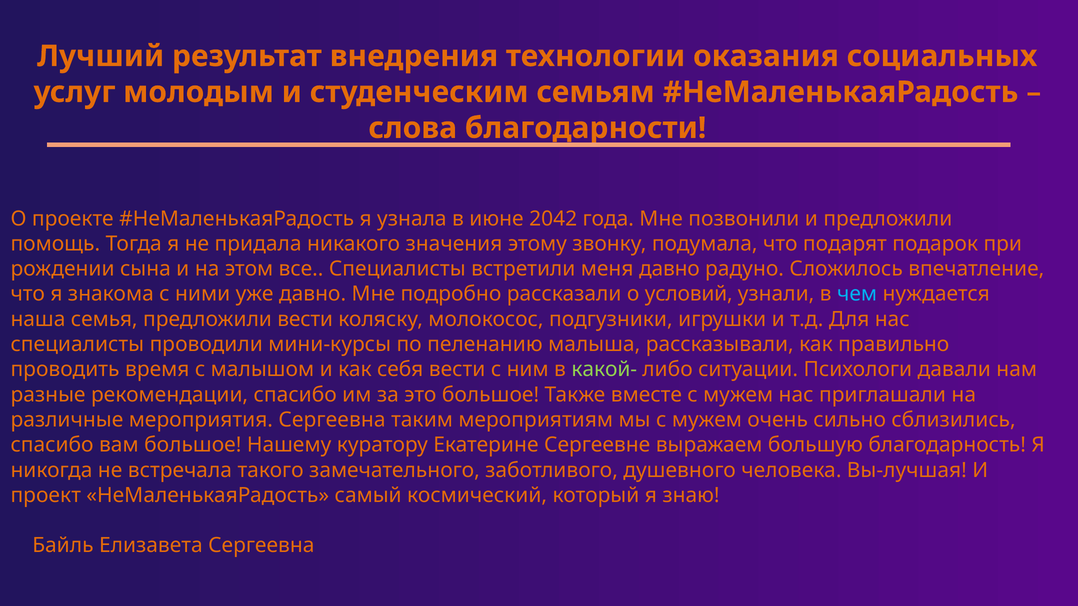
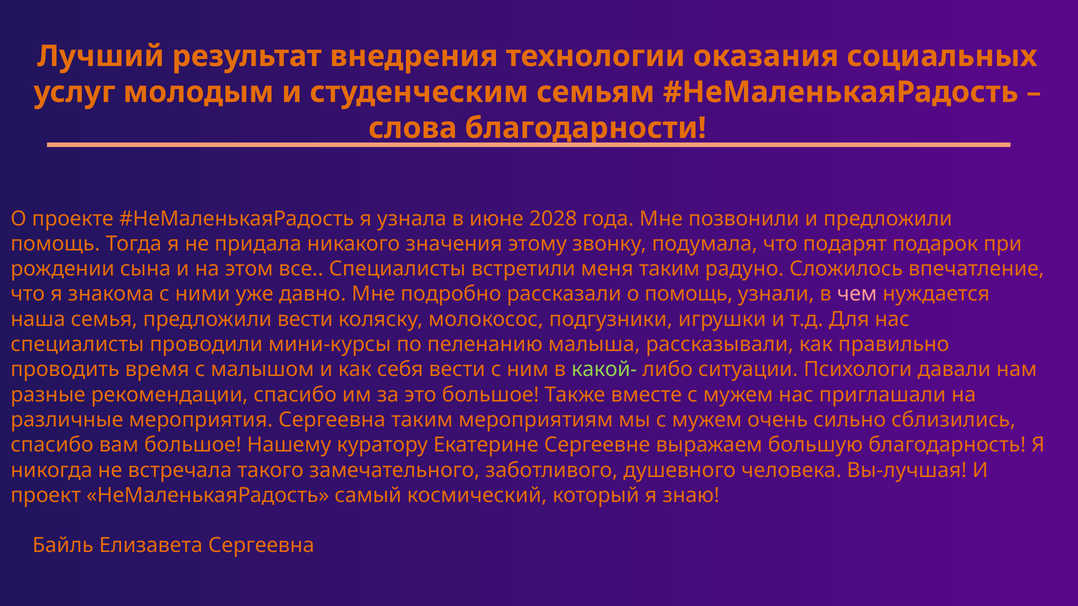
2042: 2042 -> 2028
меня давно: давно -> таким
о условий: условий -> помощь
чем colour: light blue -> pink
